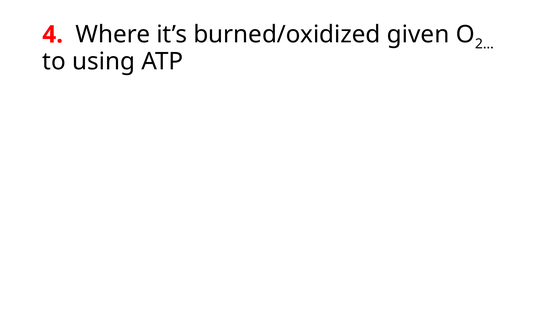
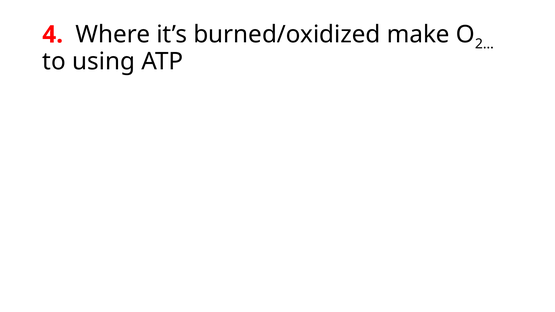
given: given -> make
